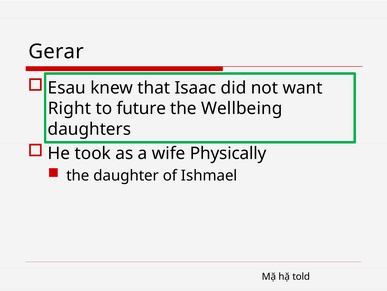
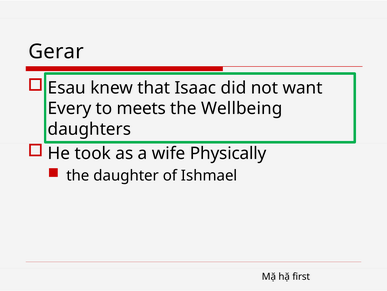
Right: Right -> Every
future: future -> meets
told: told -> first
